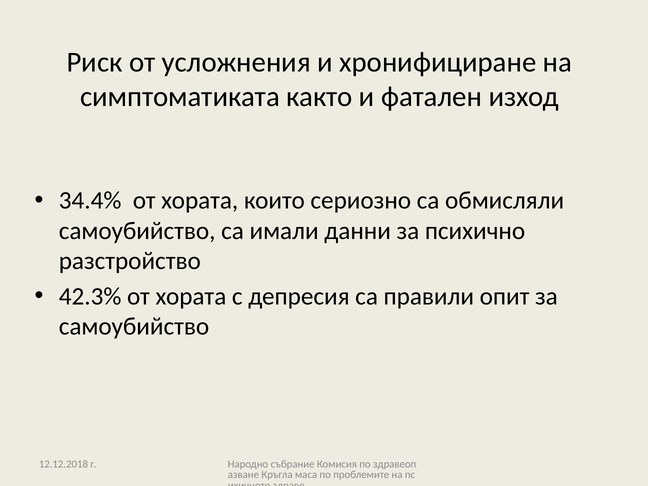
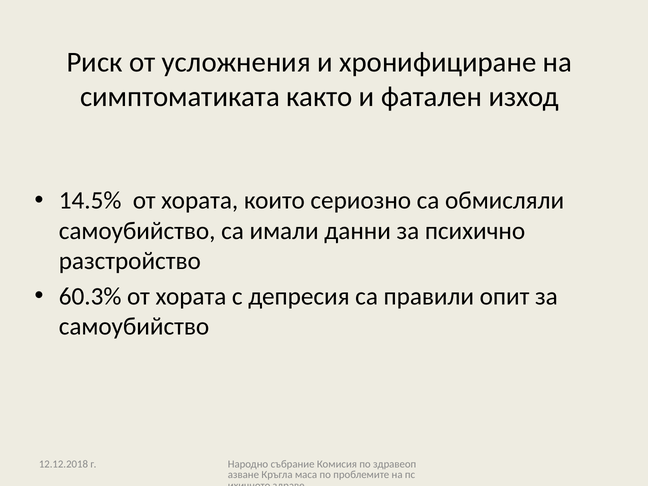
34.4%: 34.4% -> 14.5%
42.3%: 42.3% -> 60.3%
